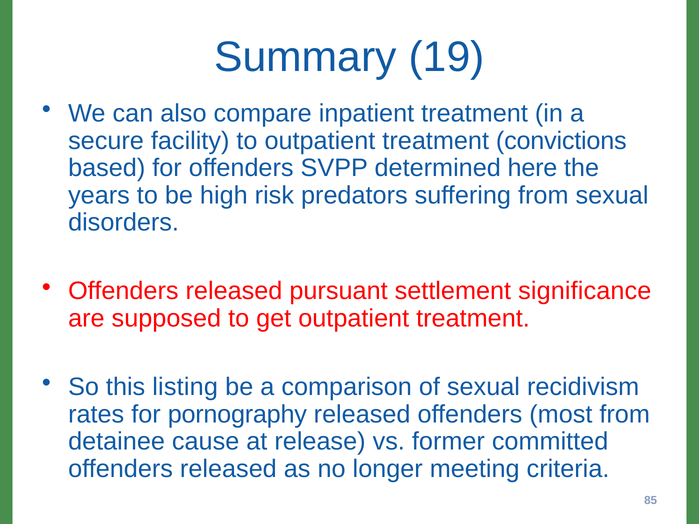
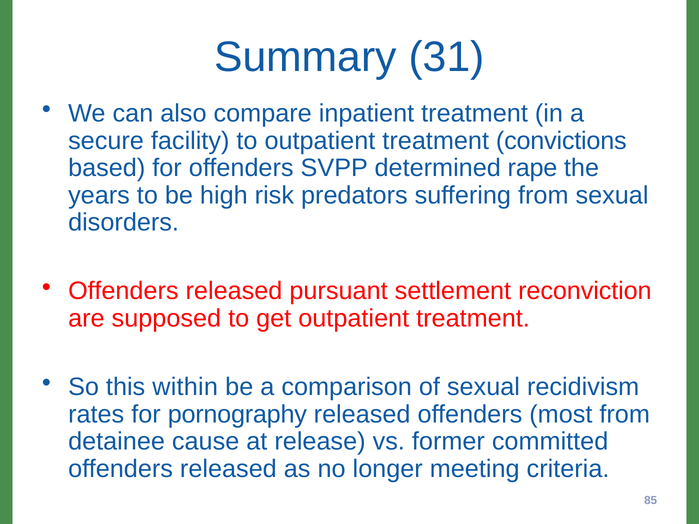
19: 19 -> 31
here: here -> rape
significance: significance -> reconviction
listing: listing -> within
